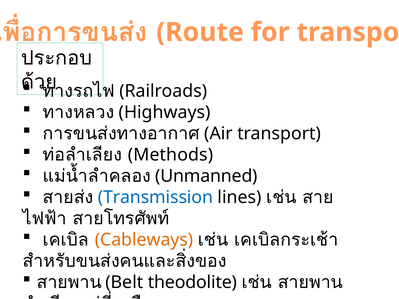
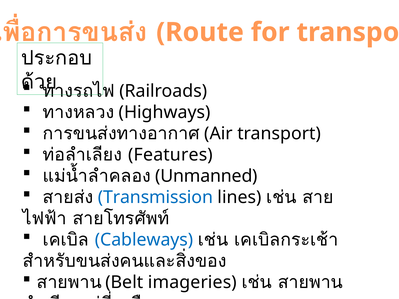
Methods: Methods -> Features
Cableways colour: orange -> blue
theodolite: theodolite -> imageries
